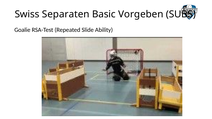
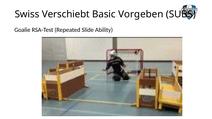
Separaten: Separaten -> Verschiebt
